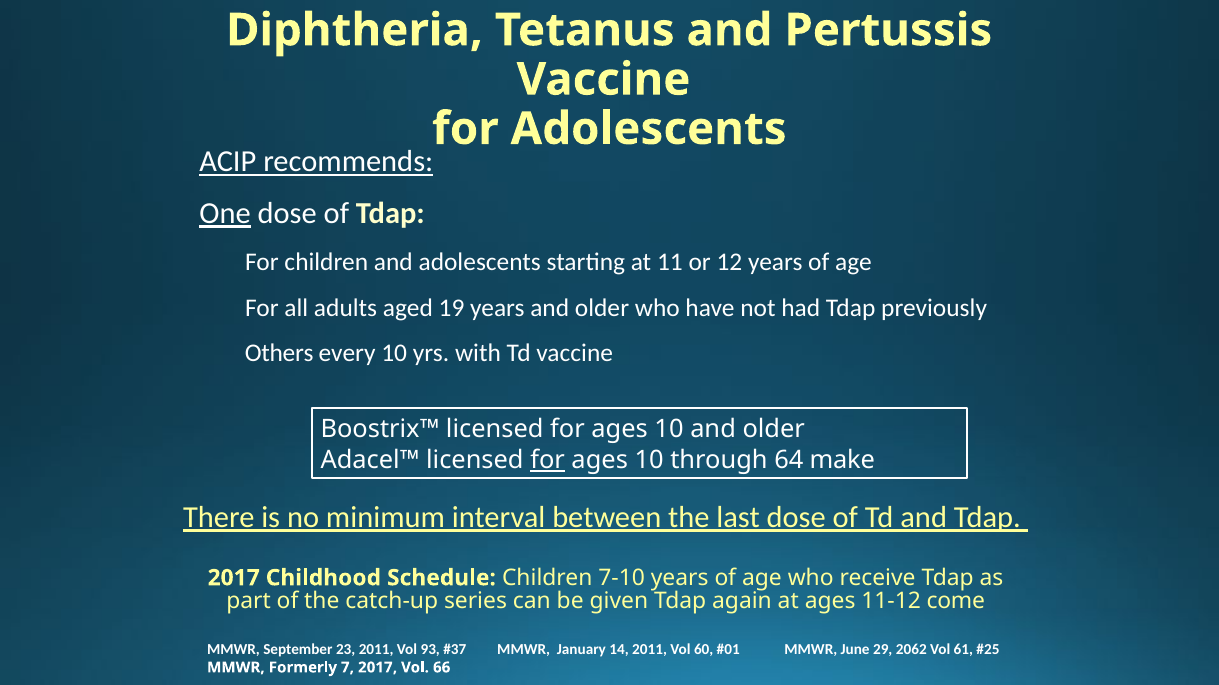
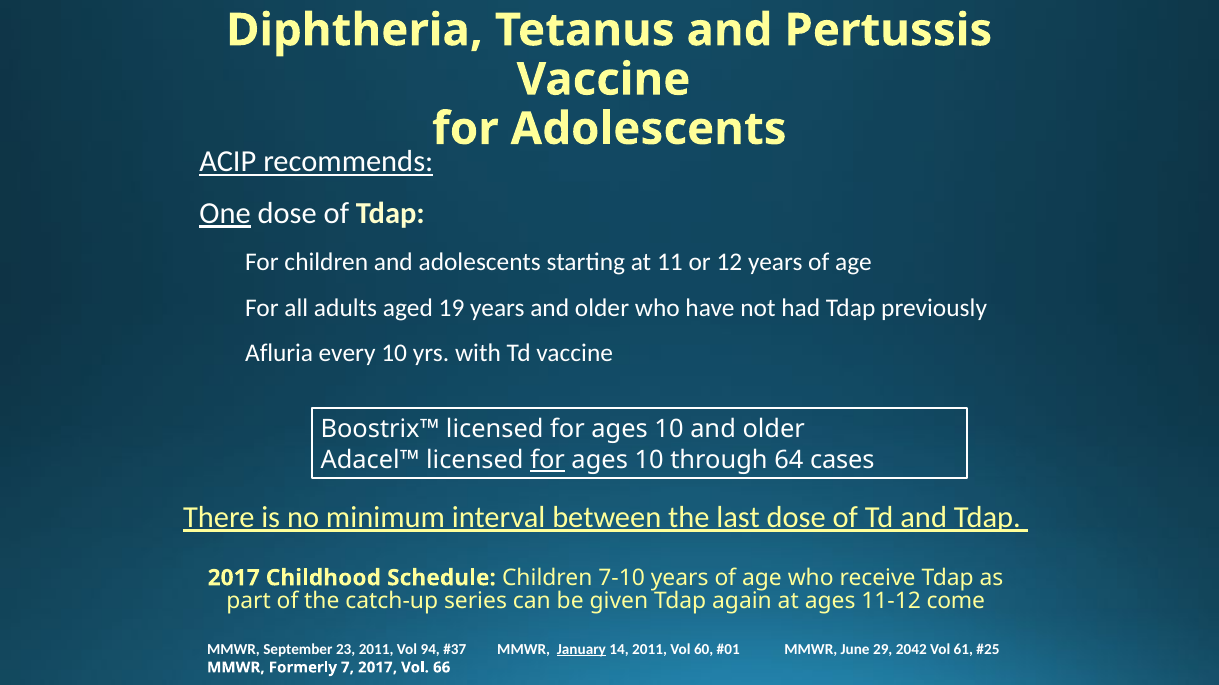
Others: Others -> Afluria
make: make -> cases
93: 93 -> 94
January underline: none -> present
2062: 2062 -> 2042
